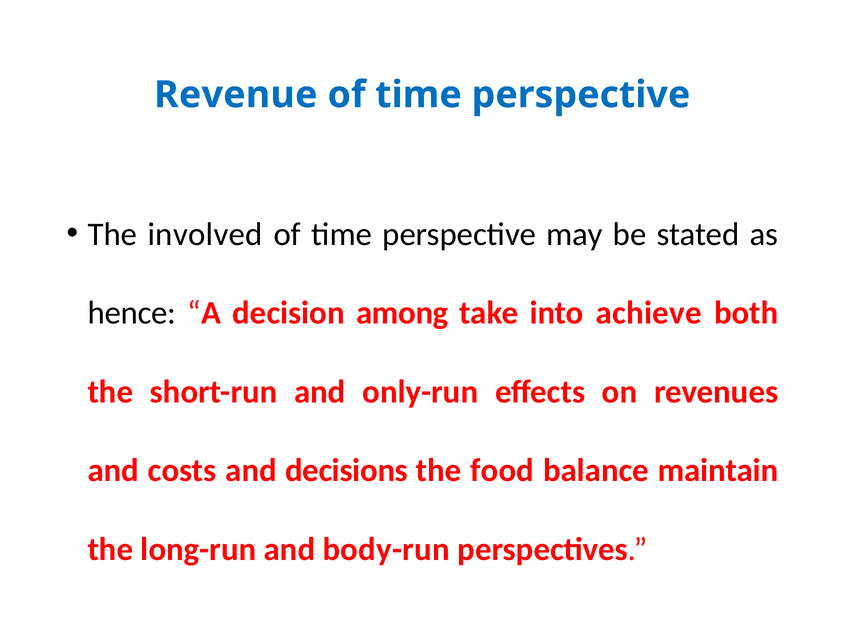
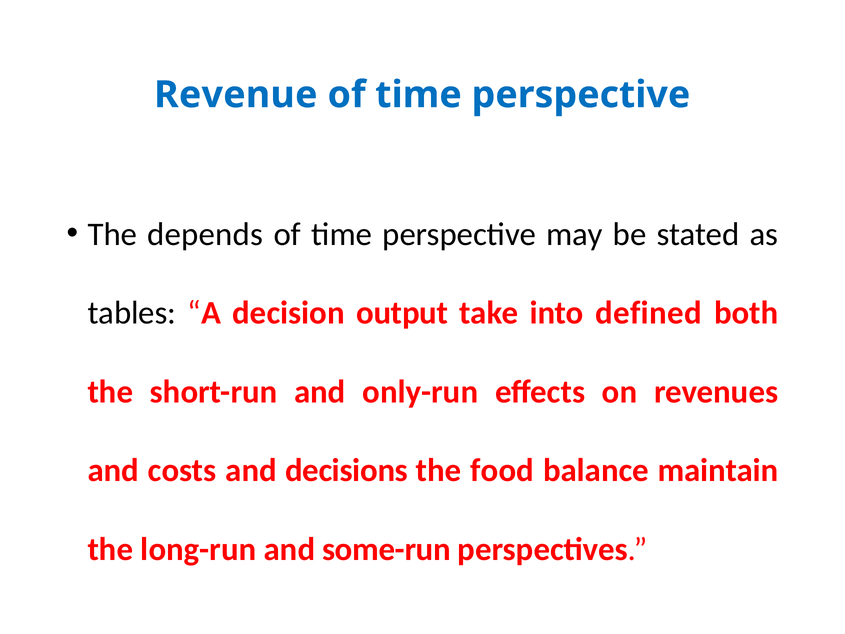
involved: involved -> depends
hence: hence -> tables
among: among -> output
achieve: achieve -> defined
body-run: body-run -> some-run
